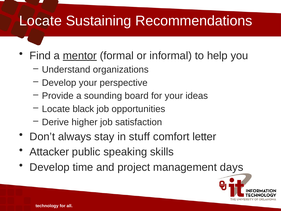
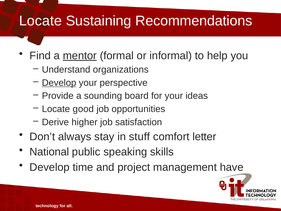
Develop at (59, 83) underline: none -> present
black: black -> good
Attacker: Attacker -> National
days: days -> have
